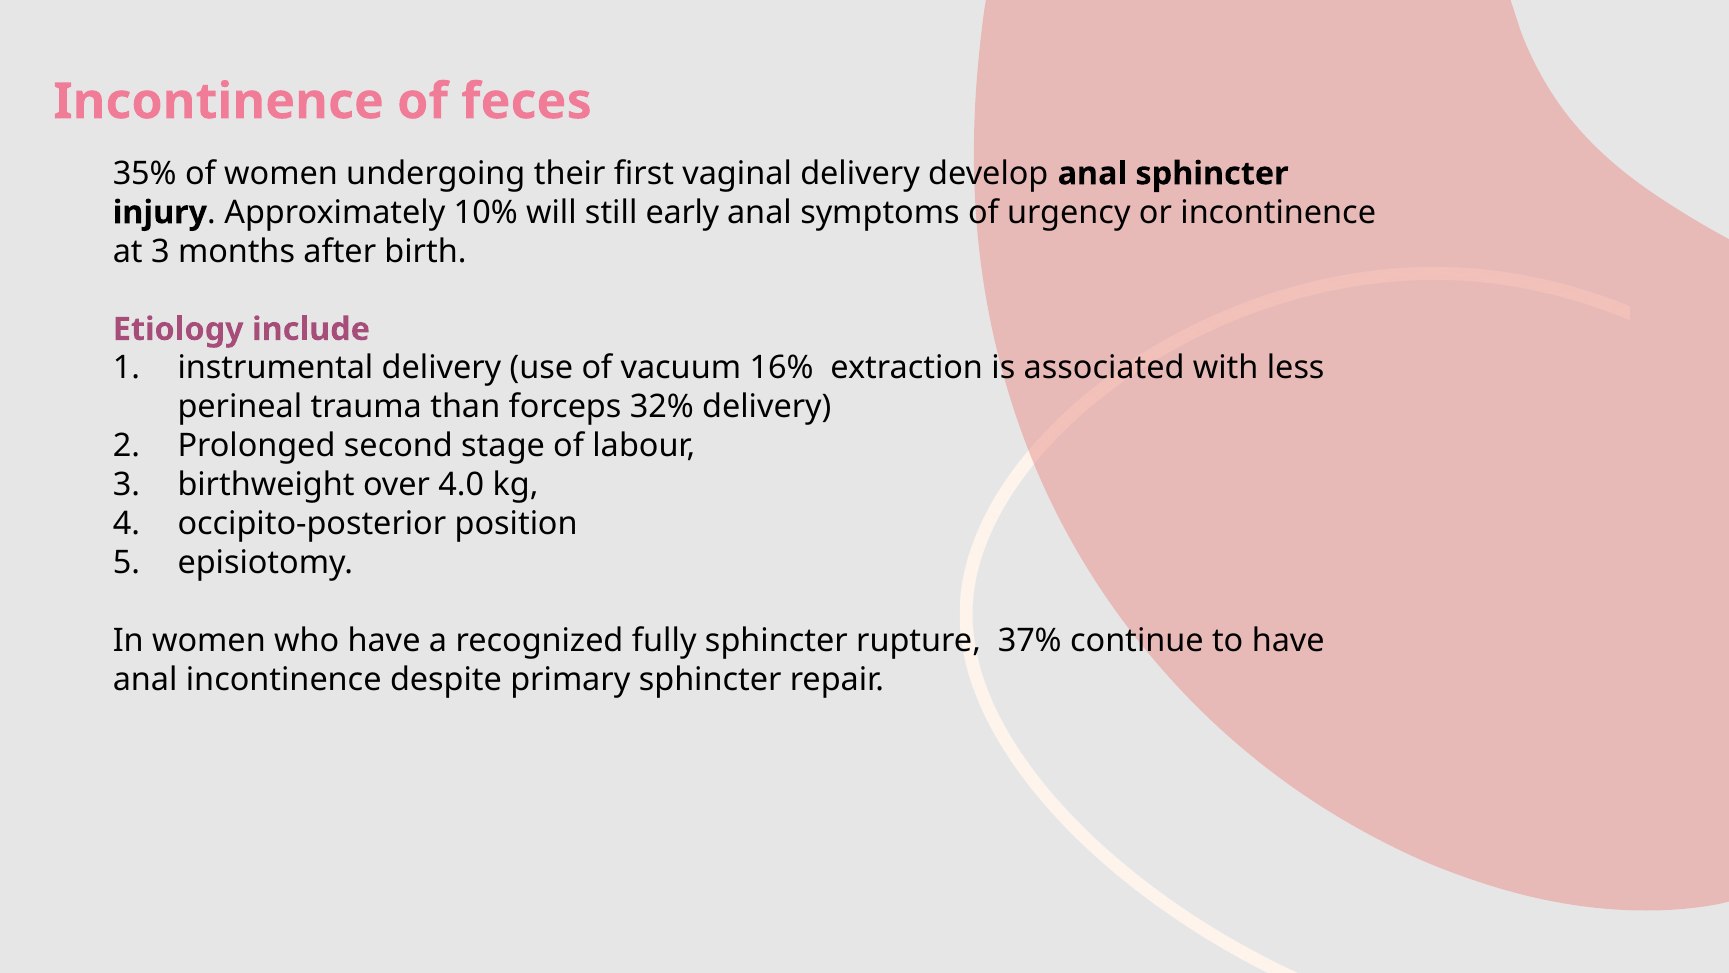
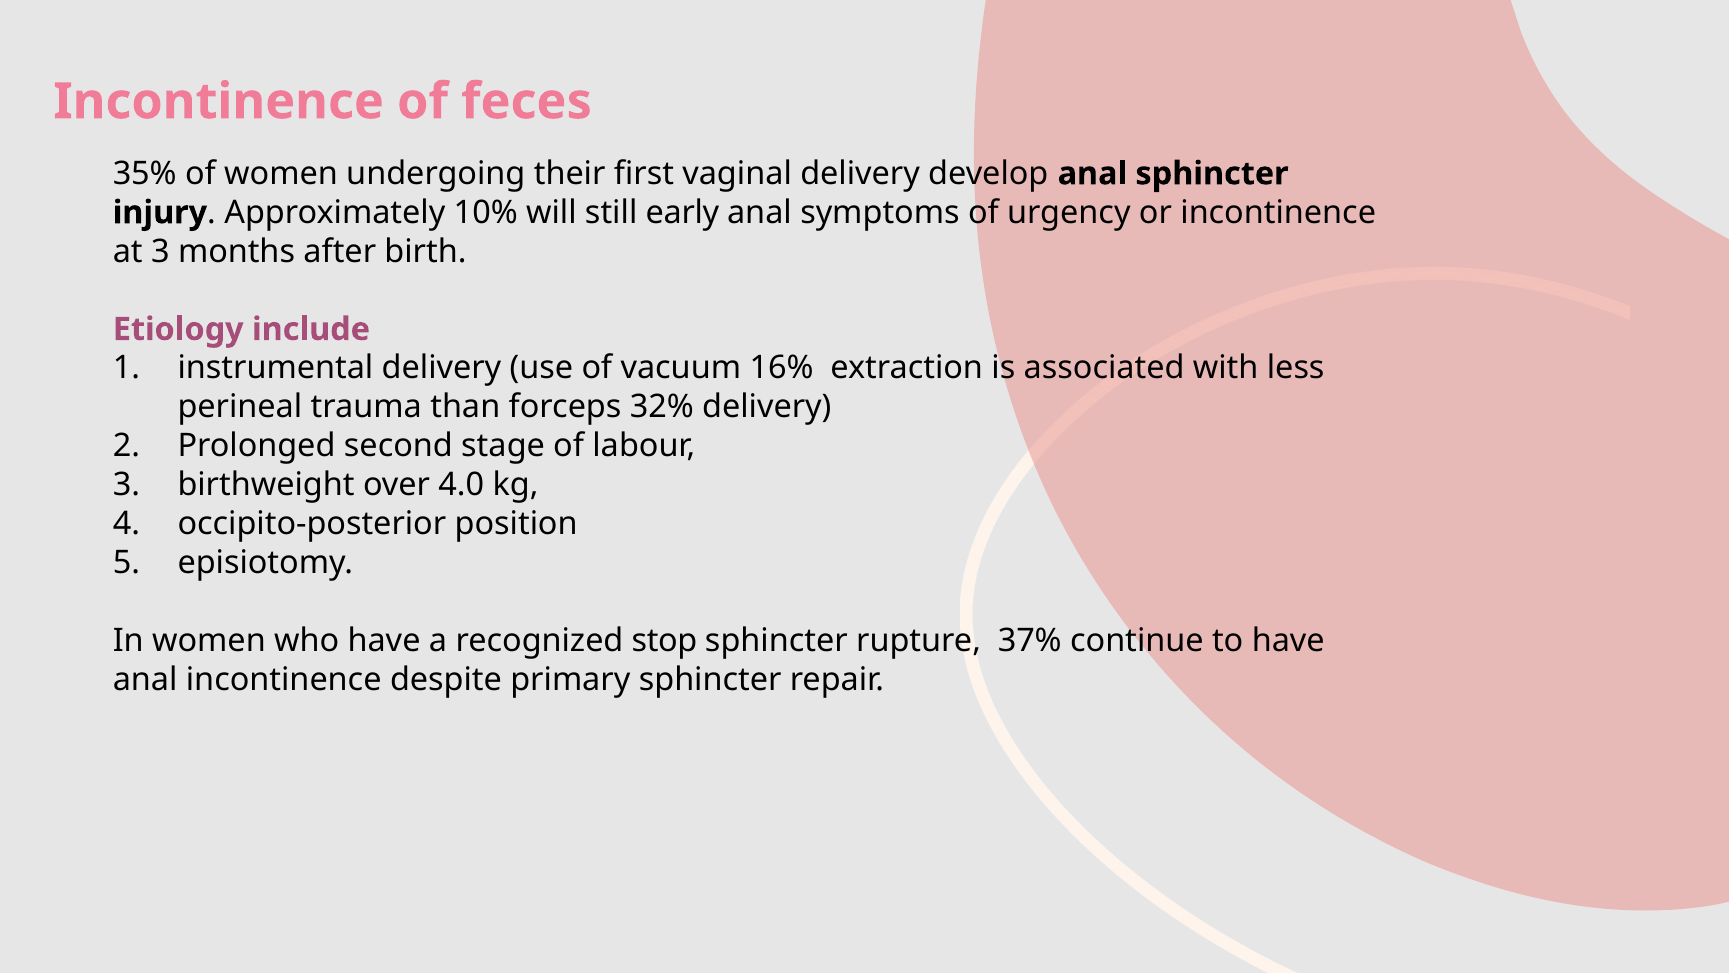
fully: fully -> stop
